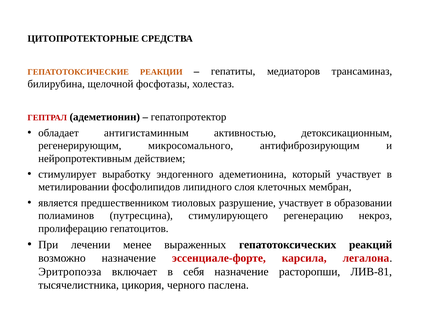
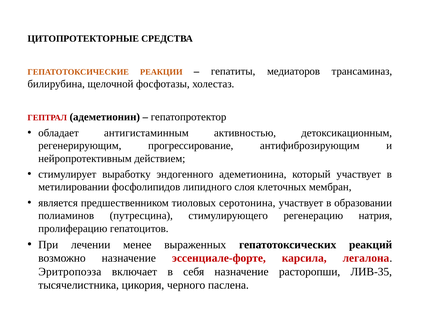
микросомального: микросомального -> прогрессирование
разрушение: разрушение -> серотонина
некроз: некроз -> натрия
ЛИВ-81: ЛИВ-81 -> ЛИВ-35
